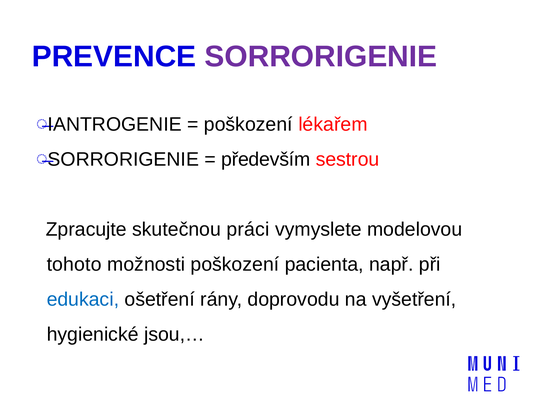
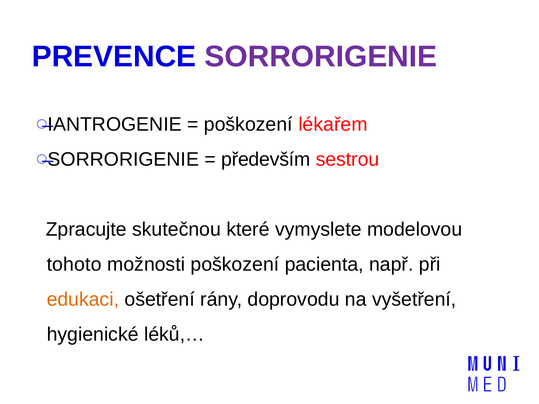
práci: práci -> které
edukaci colour: blue -> orange
jsou,…: jsou,… -> léků,…
